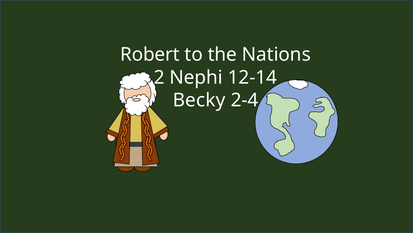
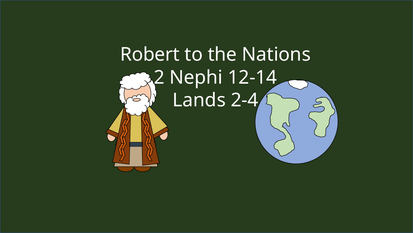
Becky: Becky -> Lands
